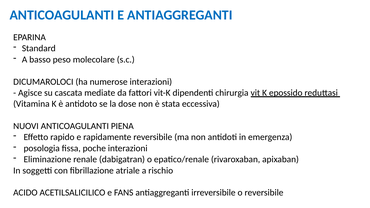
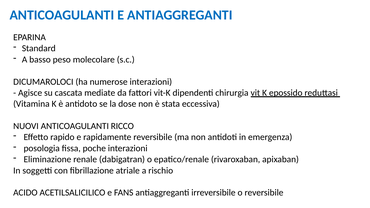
PIENA: PIENA -> RICCO
